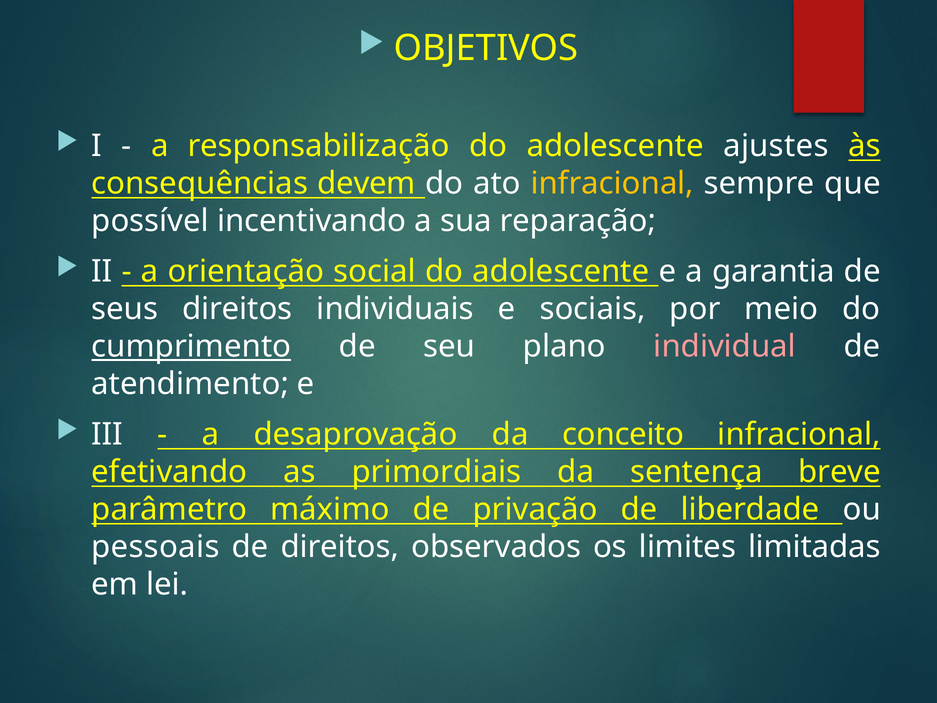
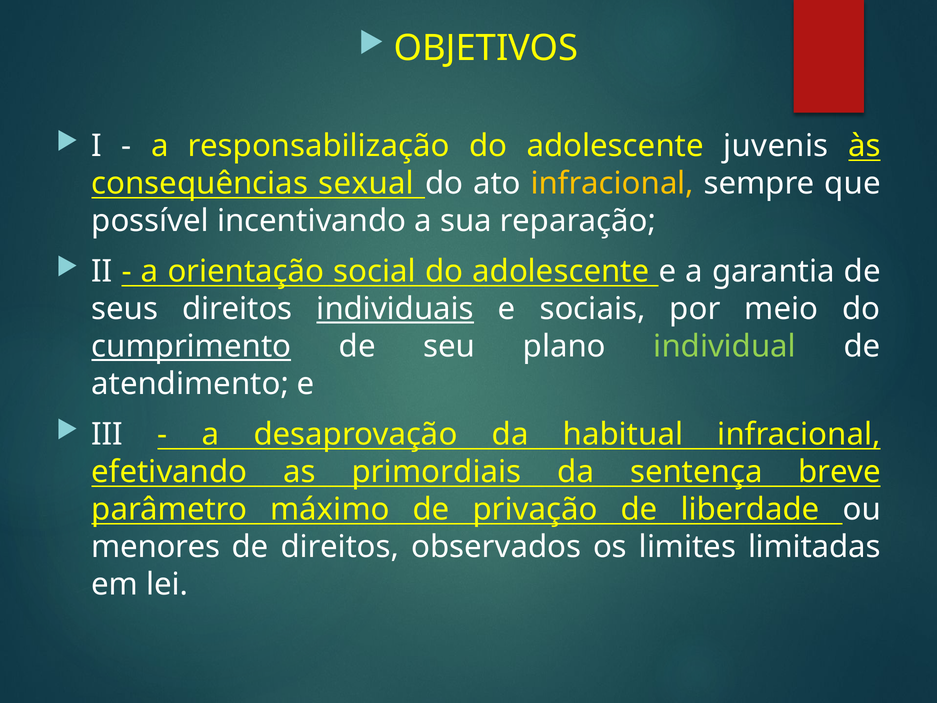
ajustes: ajustes -> juvenis
devem: devem -> sexual
individuais underline: none -> present
individual colour: pink -> light green
conceito: conceito -> habitual
pessoais: pessoais -> menores
